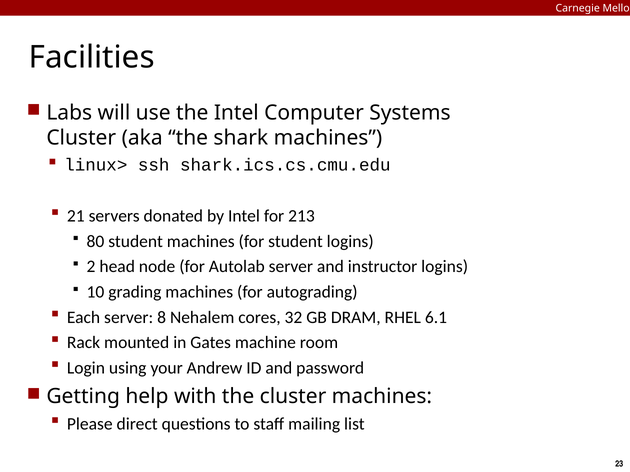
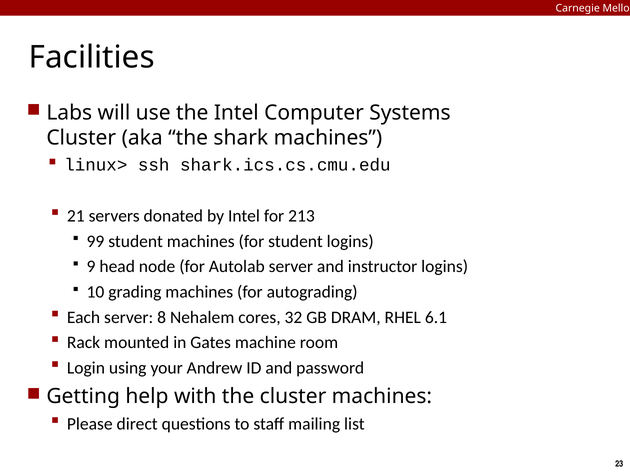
80: 80 -> 99
2: 2 -> 9
